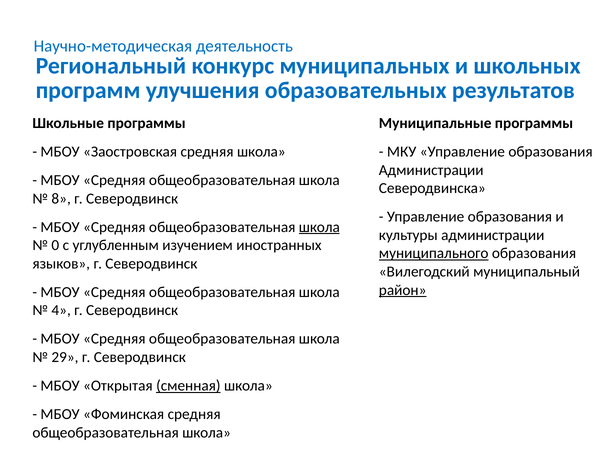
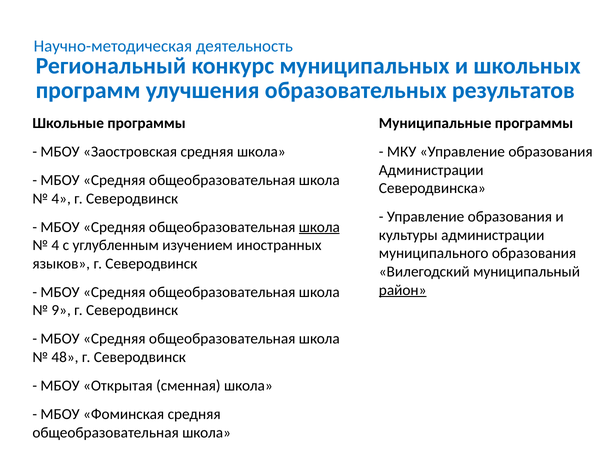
8 at (61, 199): 8 -> 4
0 at (55, 245): 0 -> 4
муниципального underline: present -> none
4: 4 -> 9
29: 29 -> 48
сменная underline: present -> none
